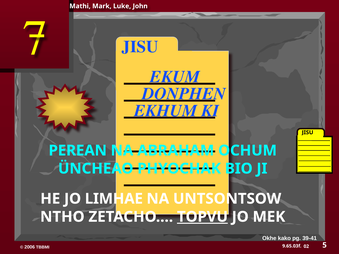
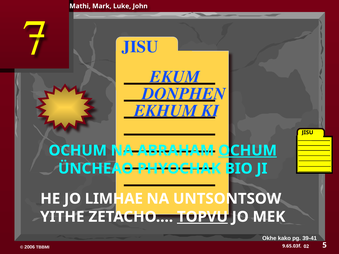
PEREAN at (78, 151): PEREAN -> OCHUM
OCHUM at (248, 151) underline: none -> present
NTHO: NTHO -> YITHE
